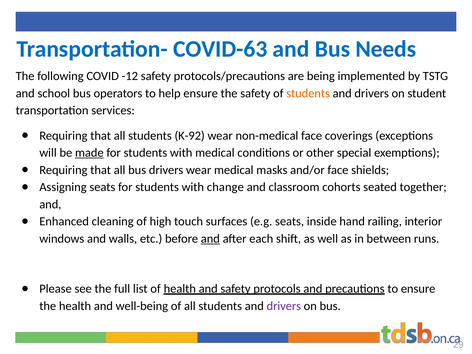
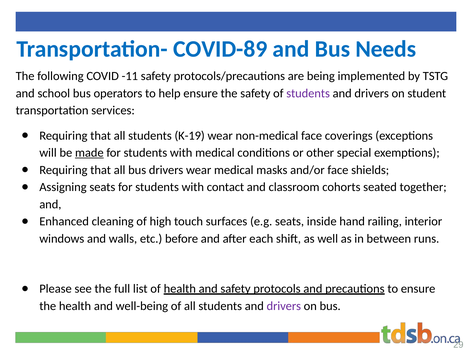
COVID-63: COVID-63 -> COVID-89
-12: -12 -> -11
students at (308, 93) colour: orange -> purple
K-92: K-92 -> K-19
change: change -> contact
and at (210, 239) underline: present -> none
